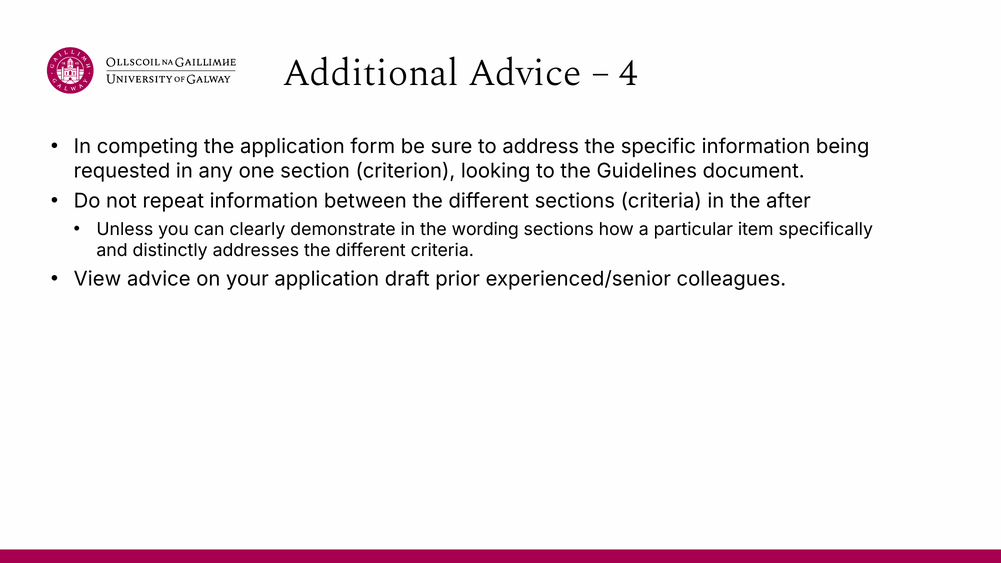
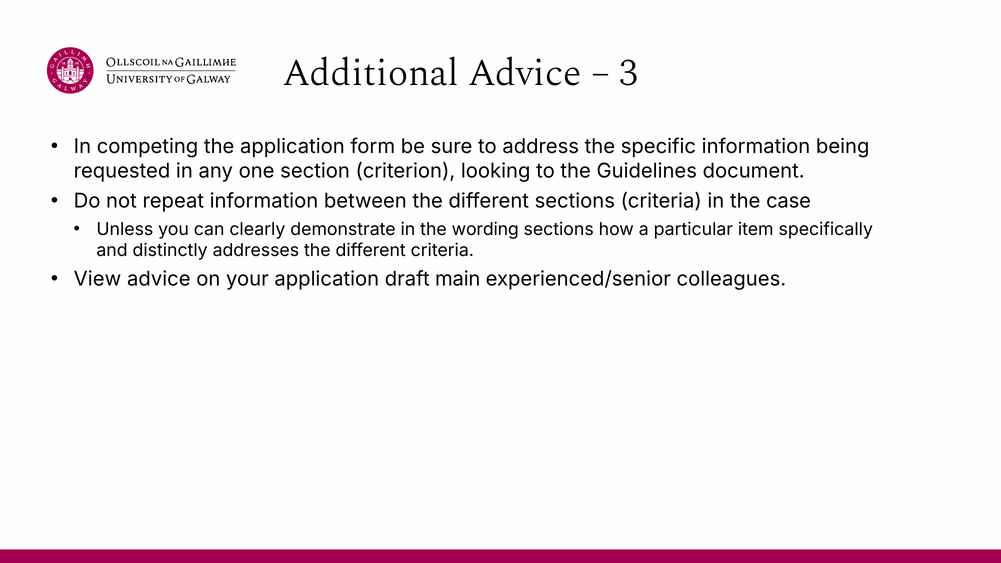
4: 4 -> 3
after: after -> case
prior: prior -> main
